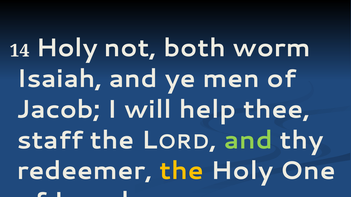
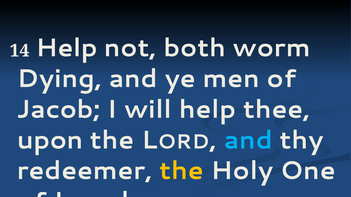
14 Holy: Holy -> Help
Isaiah: Isaiah -> Dying
staff: staff -> upon
and at (248, 140) colour: light green -> light blue
